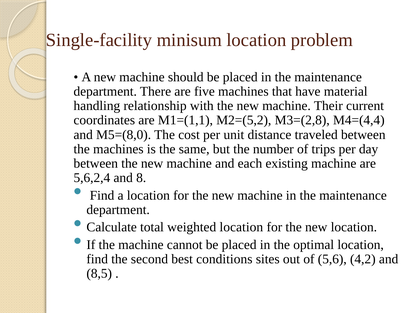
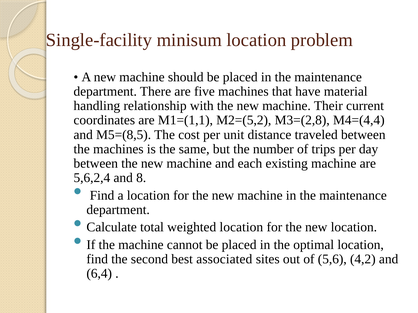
M5=(8,0: M5=(8,0 -> M5=(8,5
conditions: conditions -> associated
8,5: 8,5 -> 6,4
